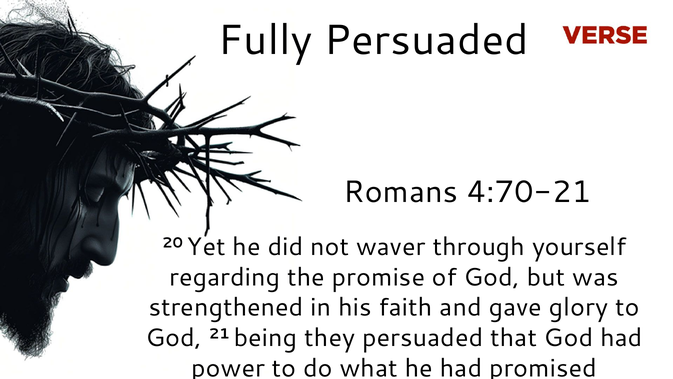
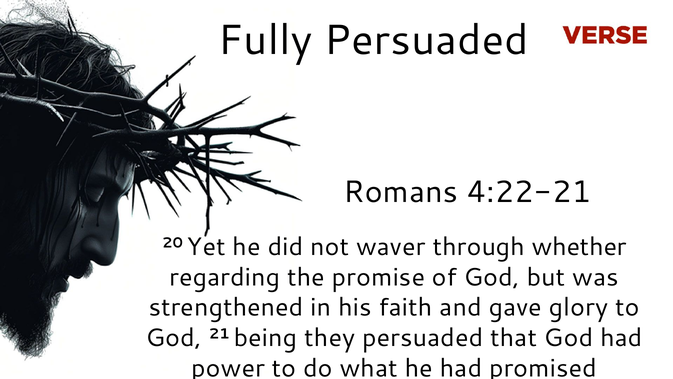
4:70-21: 4:70-21 -> 4:22-21
yourself: yourself -> whether
